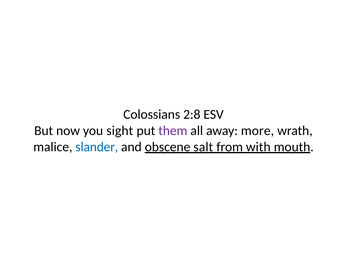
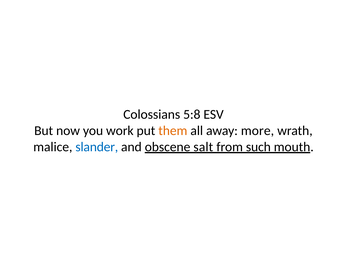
2:8: 2:8 -> 5:8
sight: sight -> work
them colour: purple -> orange
with: with -> such
